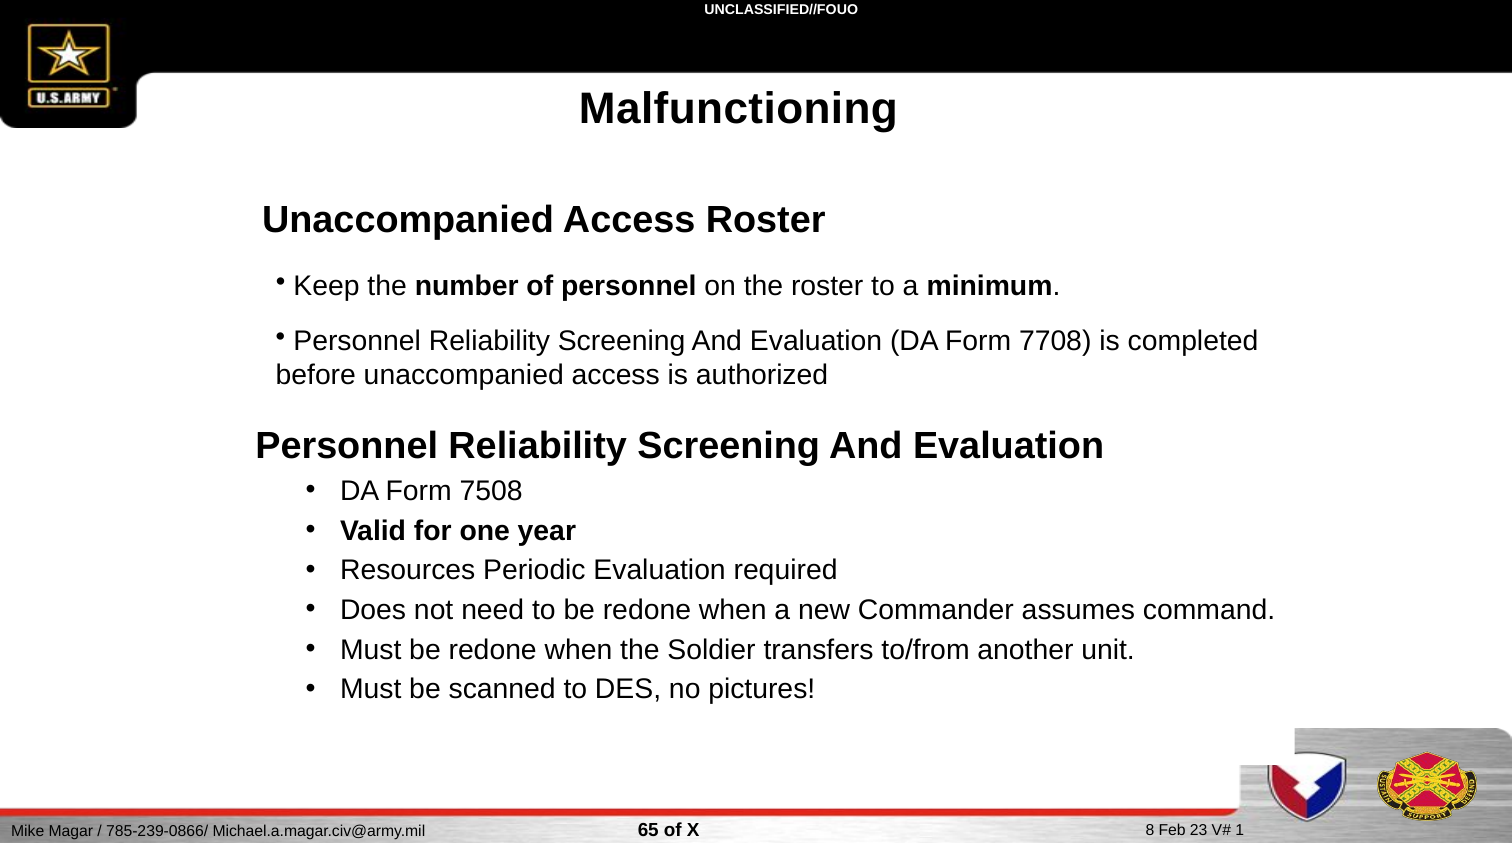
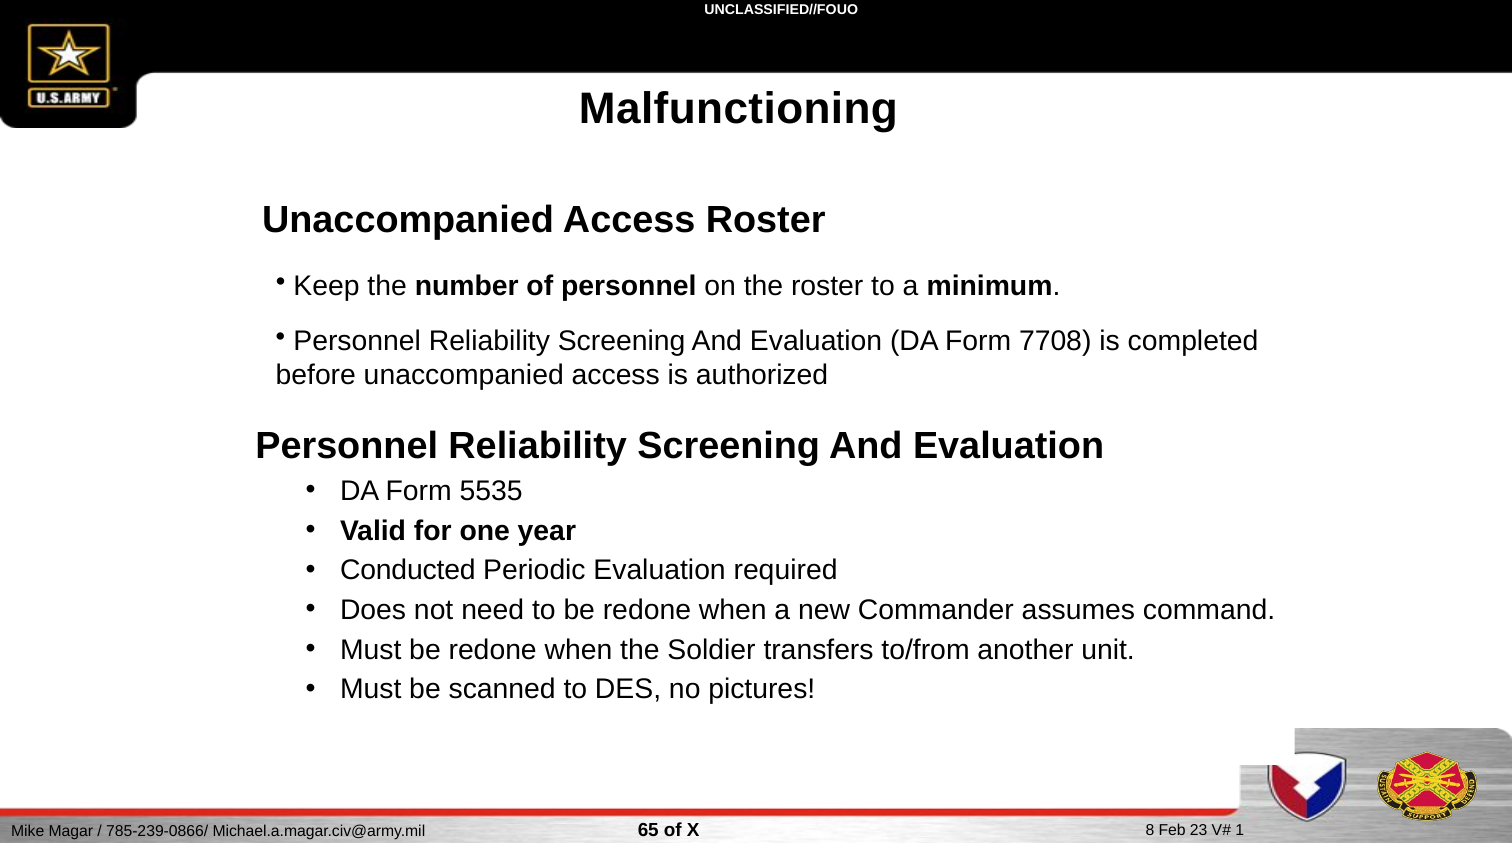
7508: 7508 -> 5535
Resources: Resources -> Conducted
